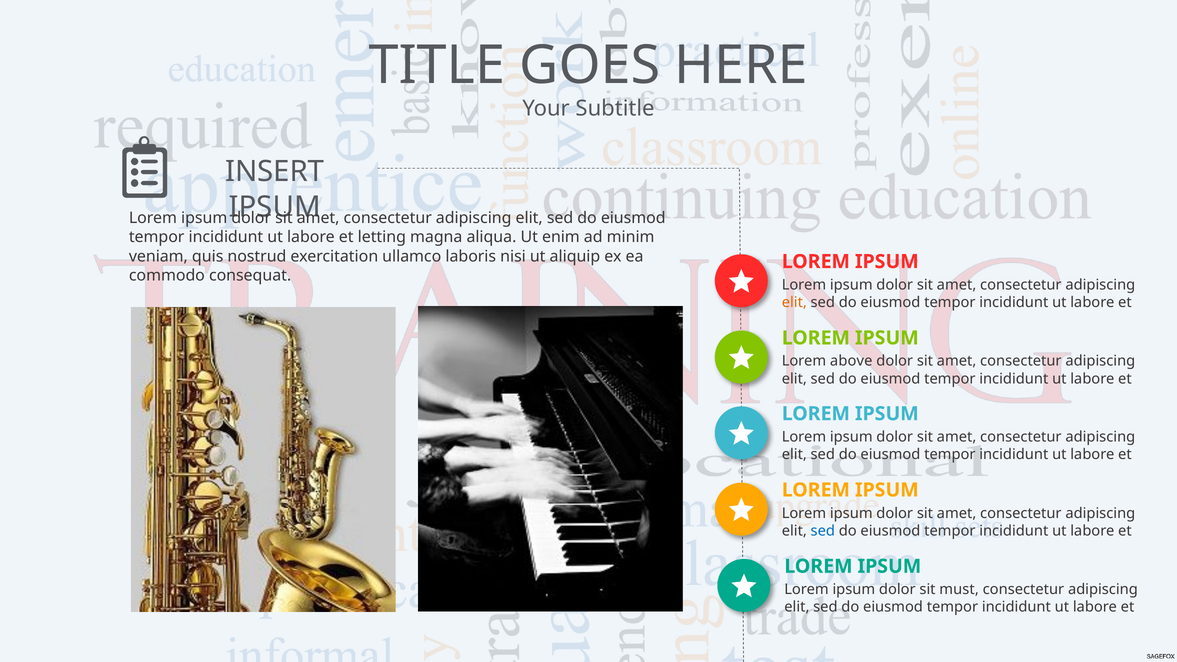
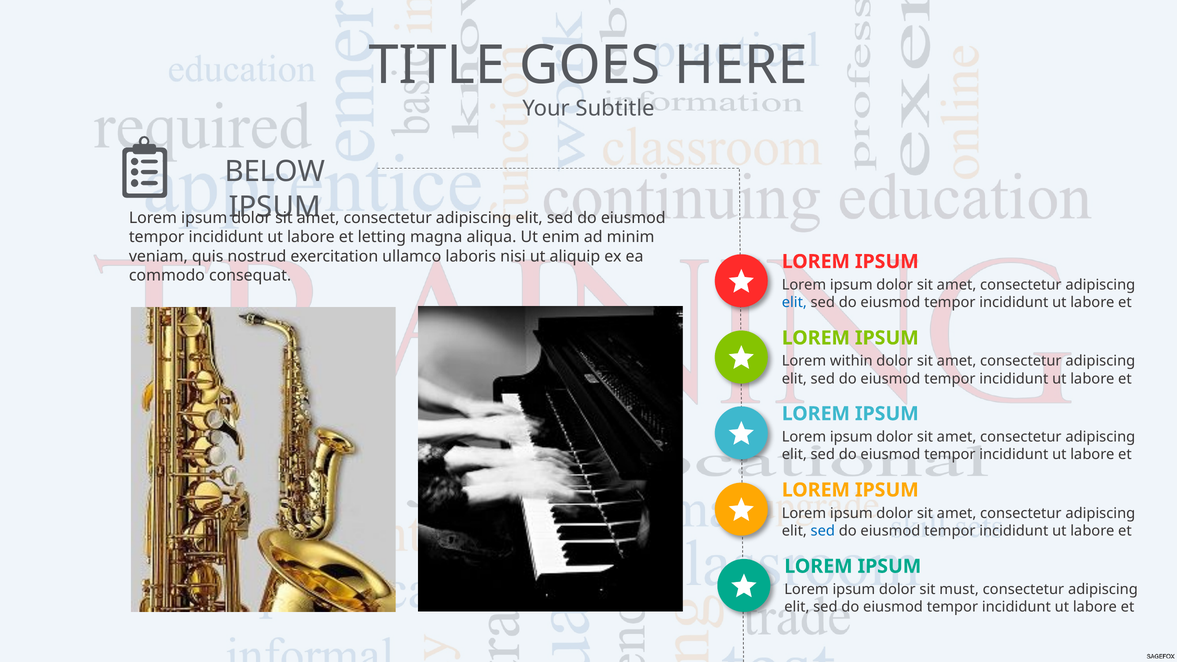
INSERT: INSERT -> BELOW
elit at (794, 303) colour: orange -> blue
above: above -> within
